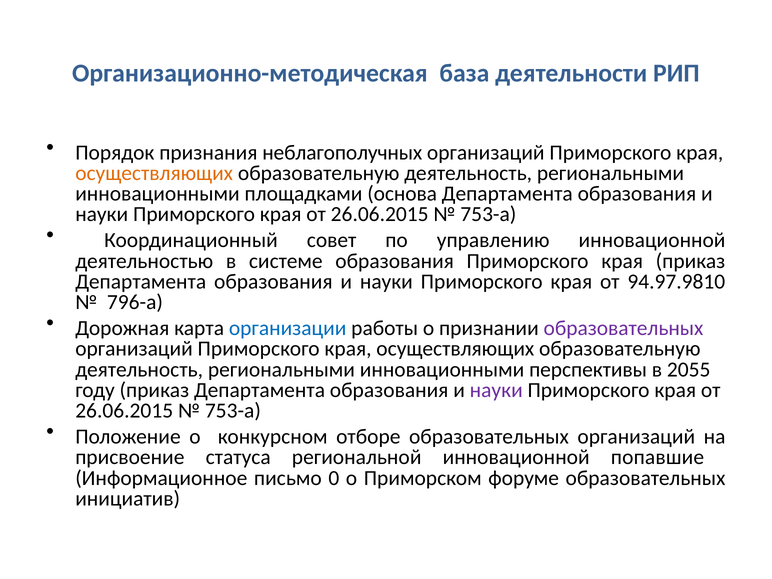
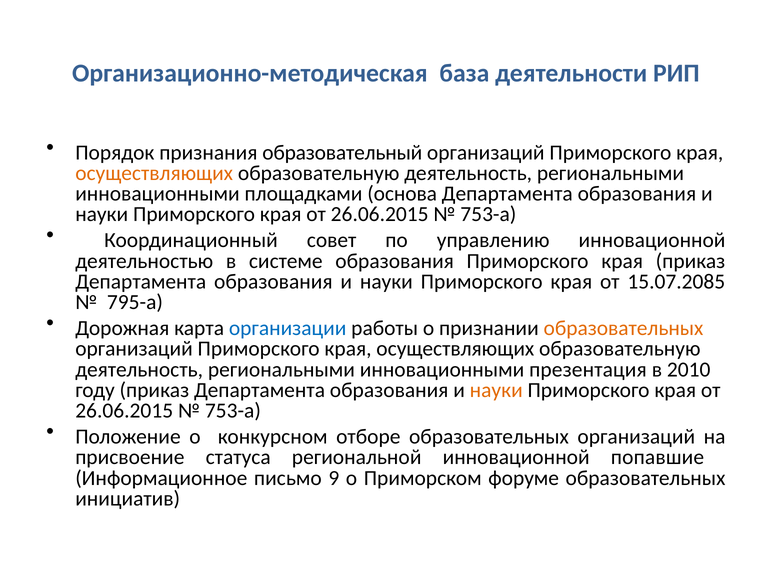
неблагополучных: неблагополучных -> образовательный
94.97.9810: 94.97.9810 -> 15.07.2085
796-а: 796-а -> 795-а
образовательных at (624, 328) colour: purple -> orange
перспективы: перспективы -> презентация
2055: 2055 -> 2010
науки at (496, 390) colour: purple -> orange
0: 0 -> 9
